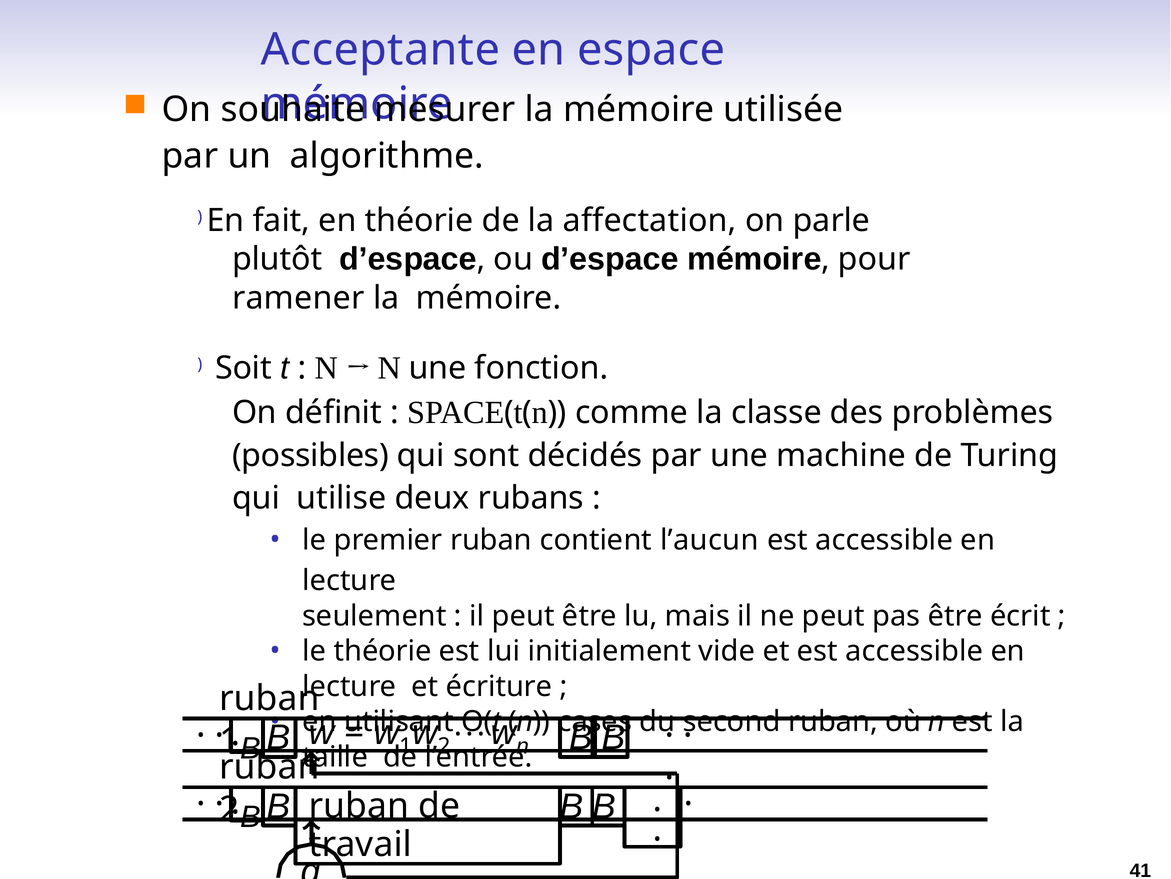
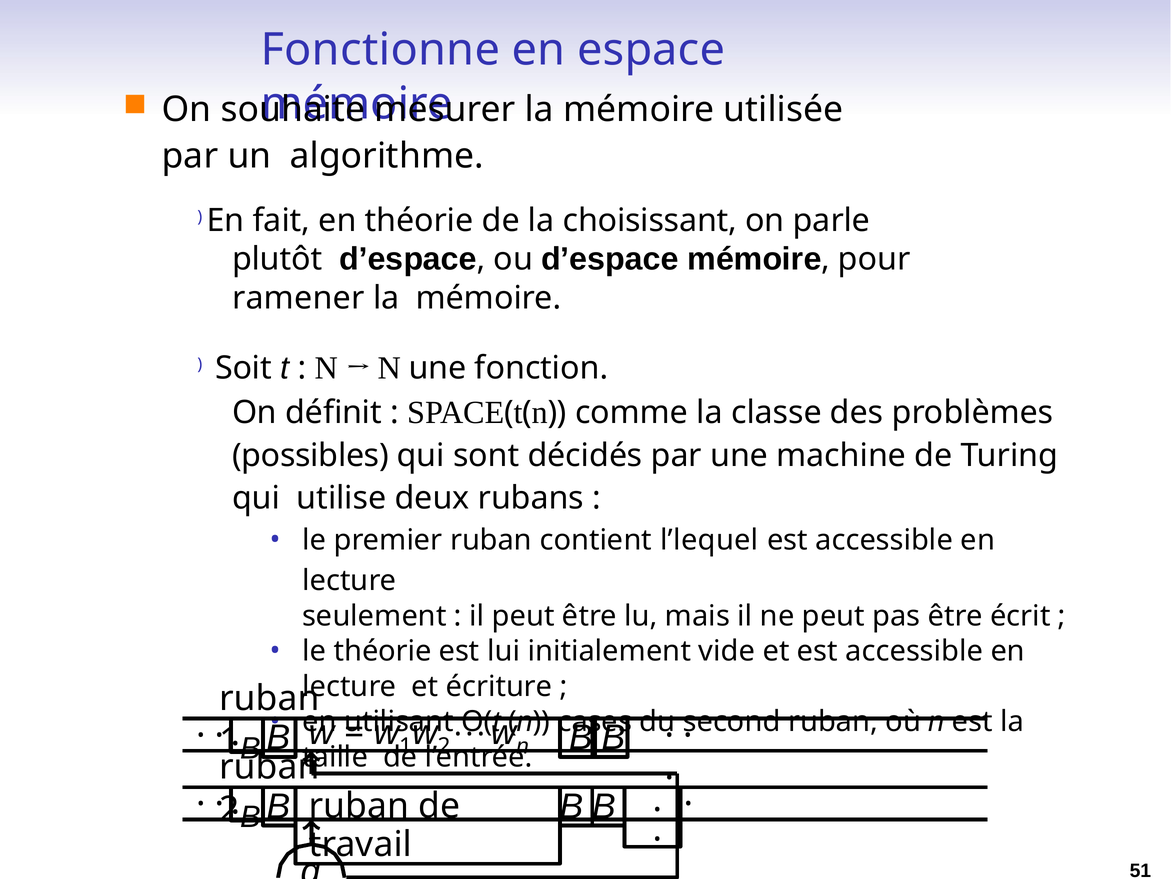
Acceptante: Acceptante -> Fonctionne
affectation: affectation -> choisissant
l’aucun: l’aucun -> l’lequel
41: 41 -> 51
